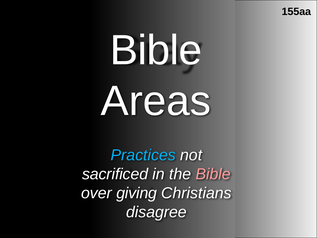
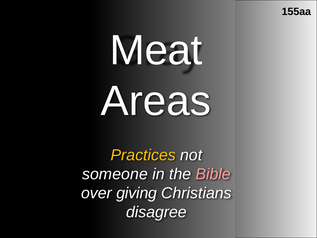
Bible at (156, 50): Bible -> Meat
Practices colour: light blue -> yellow
sacrificed: sacrificed -> someone
